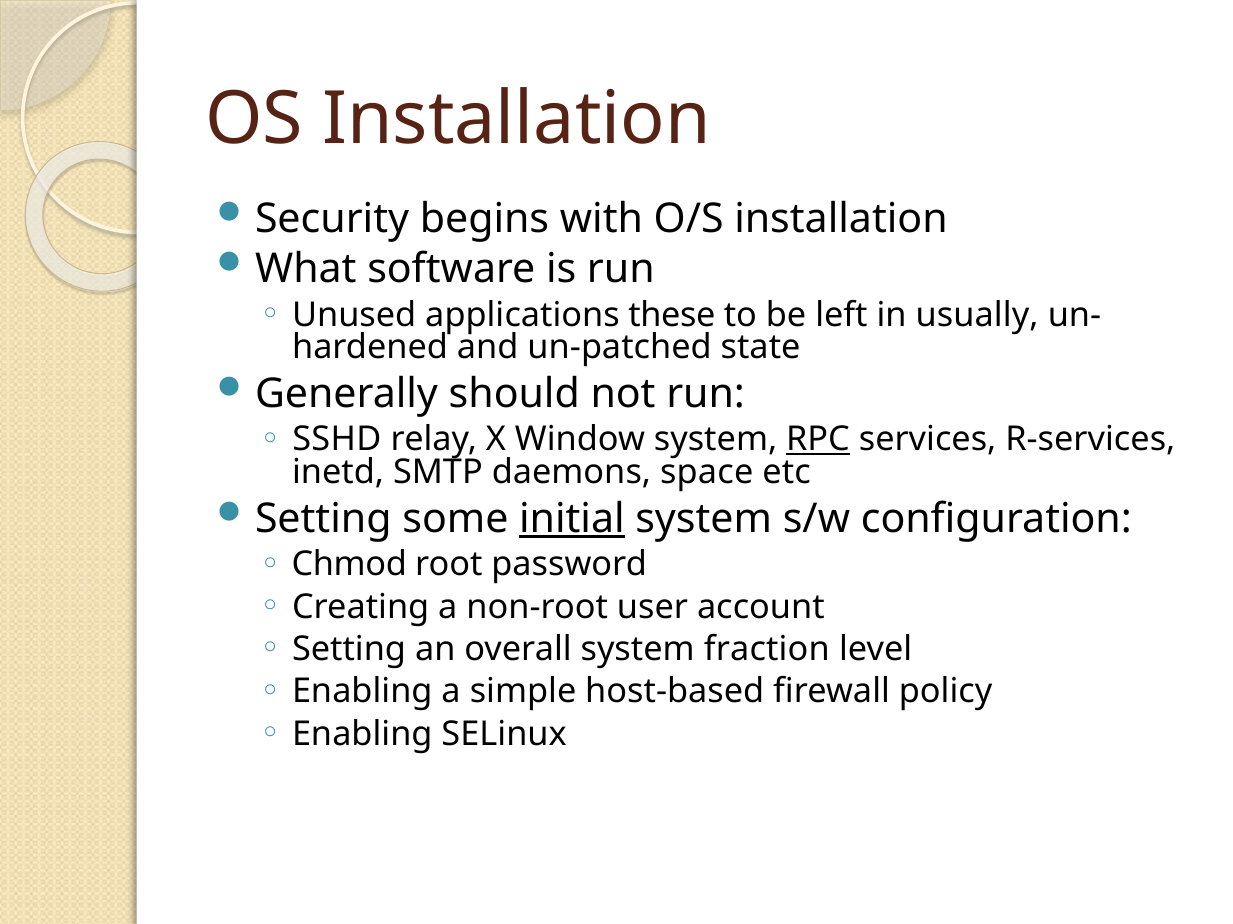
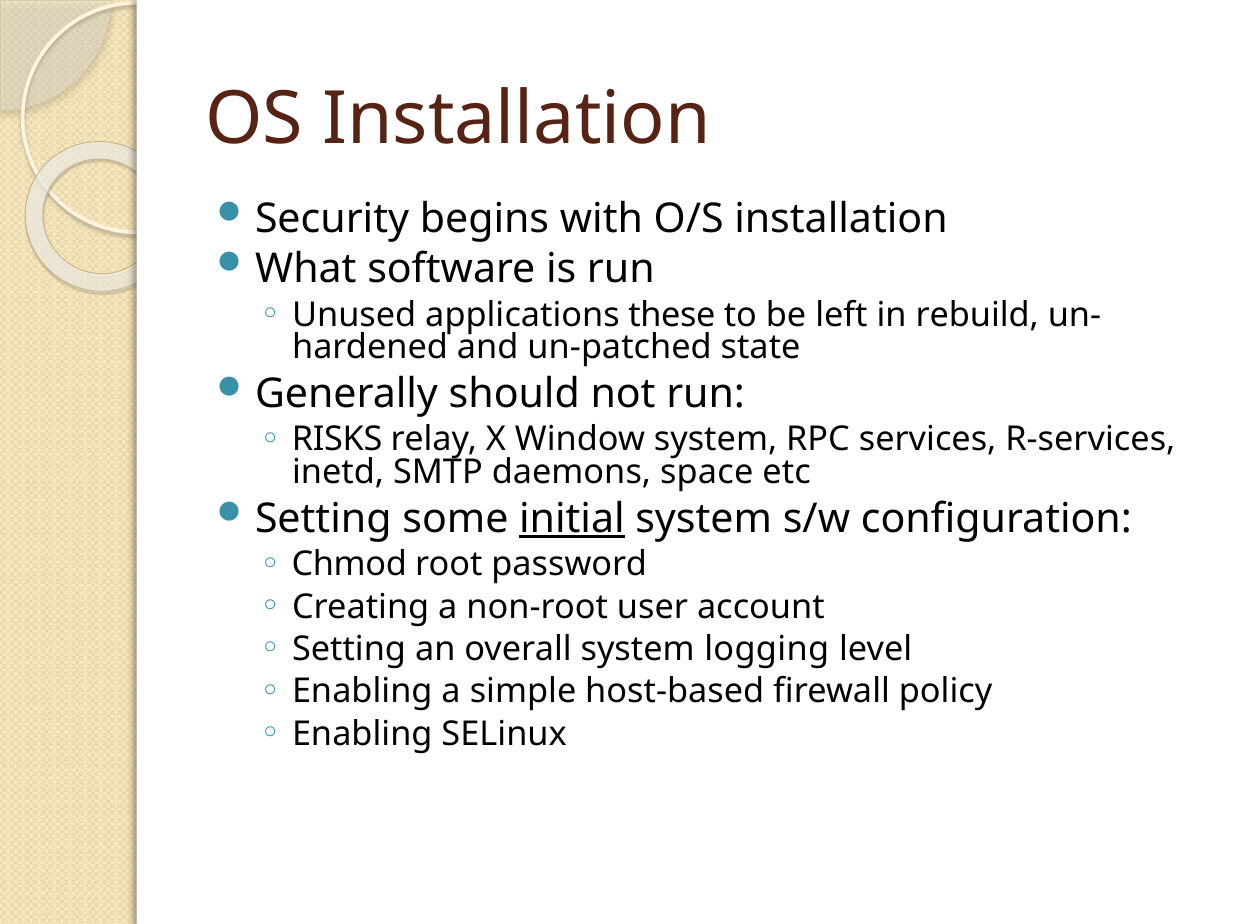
usually: usually -> rebuild
SSHD: SSHD -> RISKS
RPC underline: present -> none
fraction: fraction -> logging
